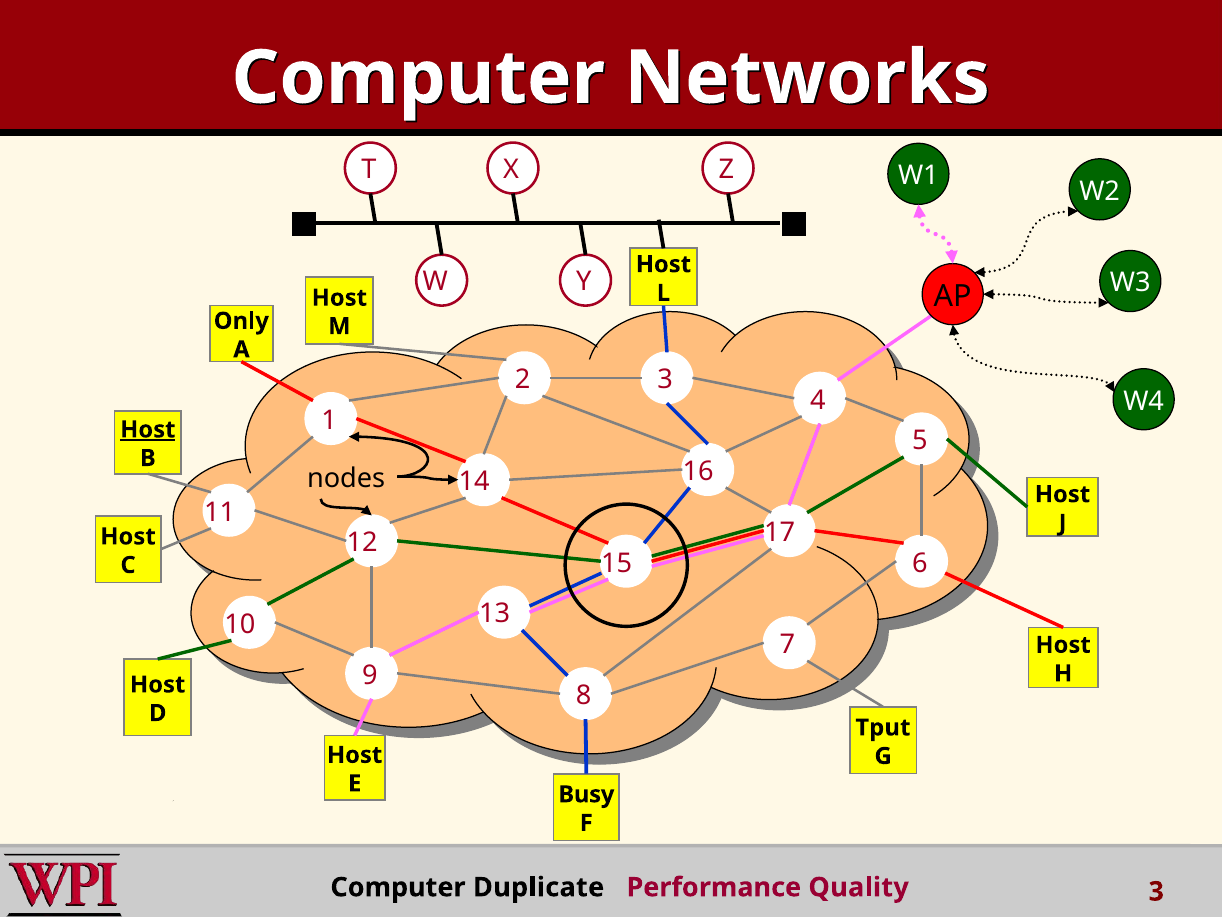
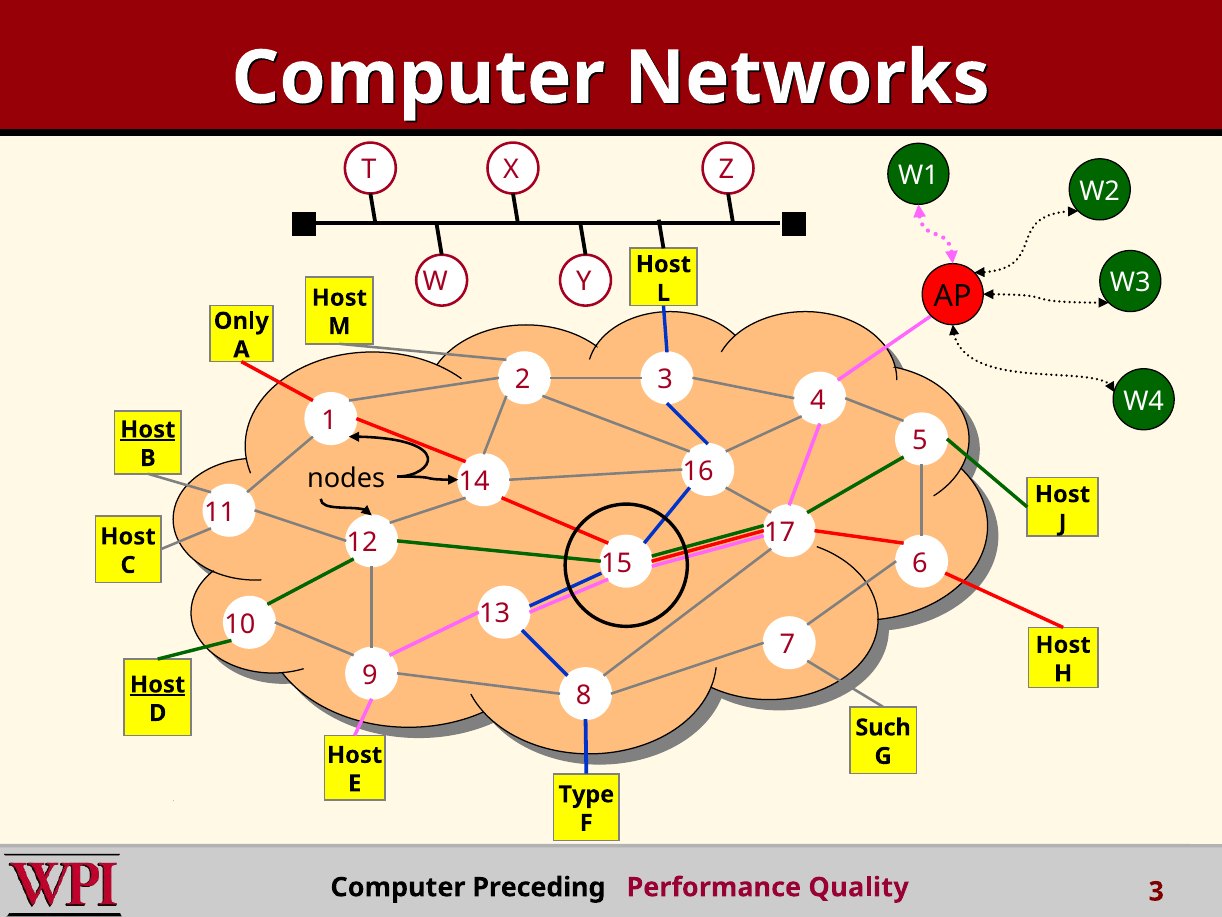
Host at (158, 684) underline: none -> present
Tput: Tput -> Such
Busy: Busy -> Type
Duplicate: Duplicate -> Preceding
